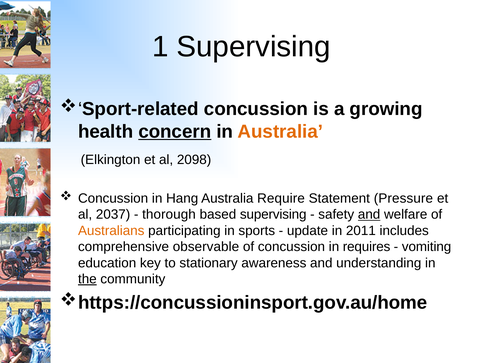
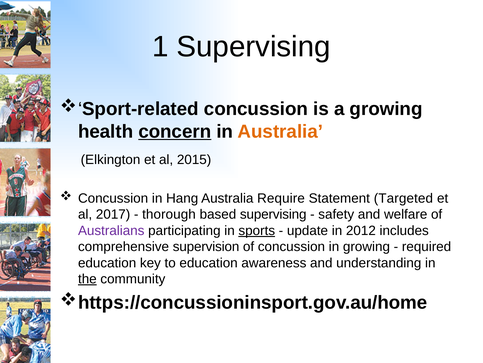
2098: 2098 -> 2015
Pressure: Pressure -> Targeted
2037: 2037 -> 2017
and at (369, 214) underline: present -> none
Australians colour: orange -> purple
sports underline: none -> present
2011: 2011 -> 2012
observable: observable -> supervision
in requires: requires -> growing
vomiting: vomiting -> required
to stationary: stationary -> education
